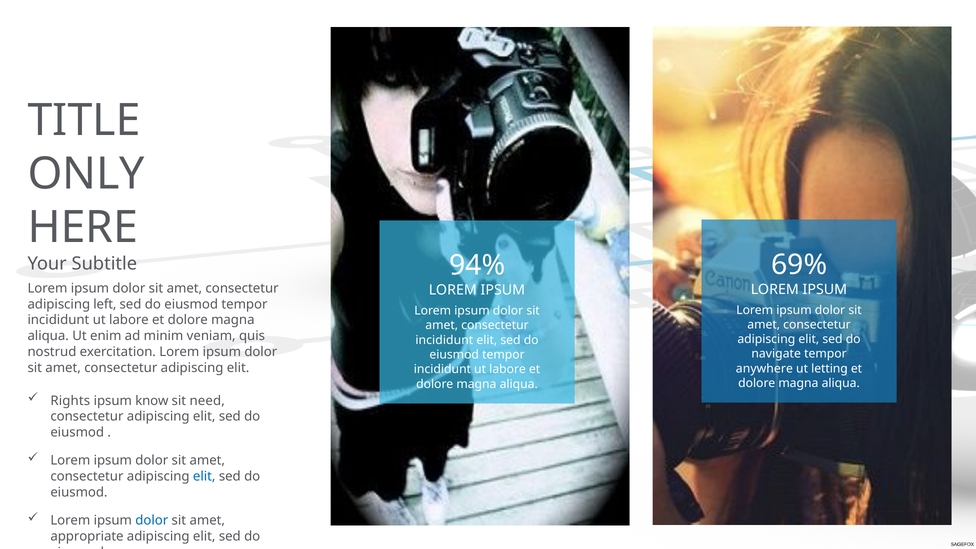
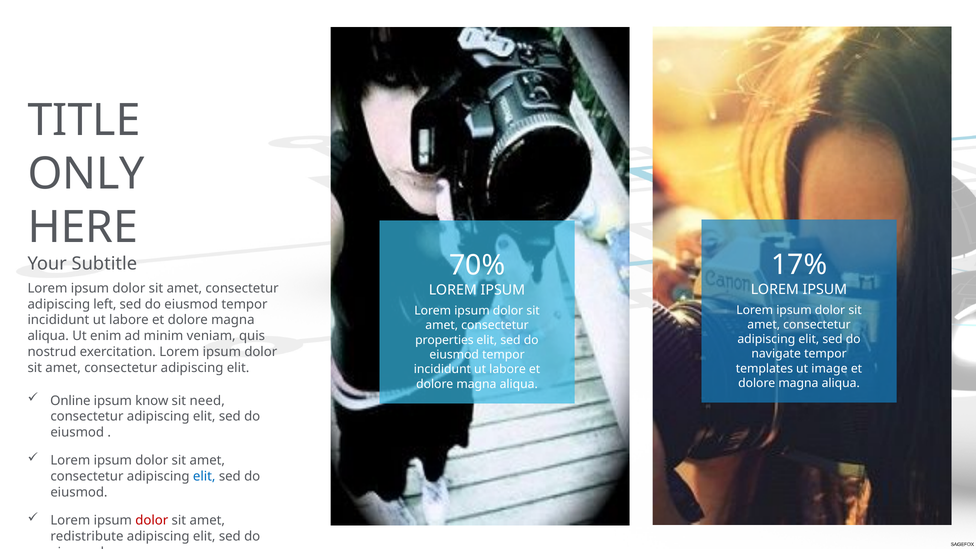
69%: 69% -> 17%
94%: 94% -> 70%
incididunt at (444, 340): incididunt -> properties
anywhere: anywhere -> templates
letting: letting -> image
Rights: Rights -> Online
dolor at (152, 520) colour: blue -> red
appropriate: appropriate -> redistribute
